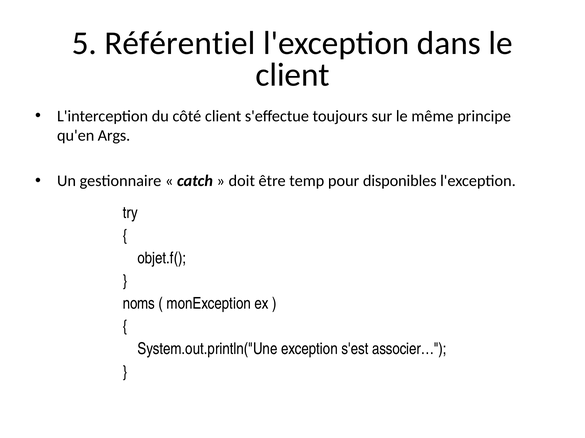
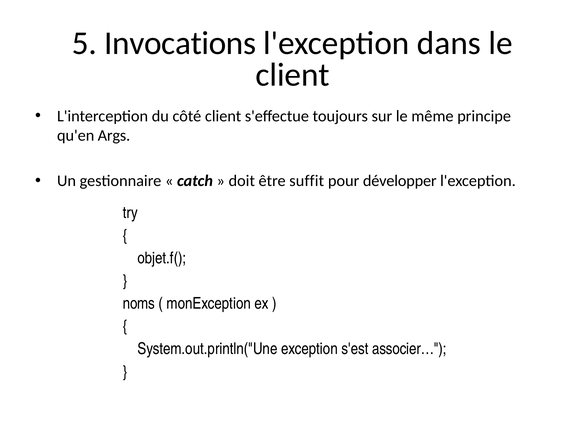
Référentiel: Référentiel -> Invocations
temp: temp -> suffit
disponibles: disponibles -> développer
